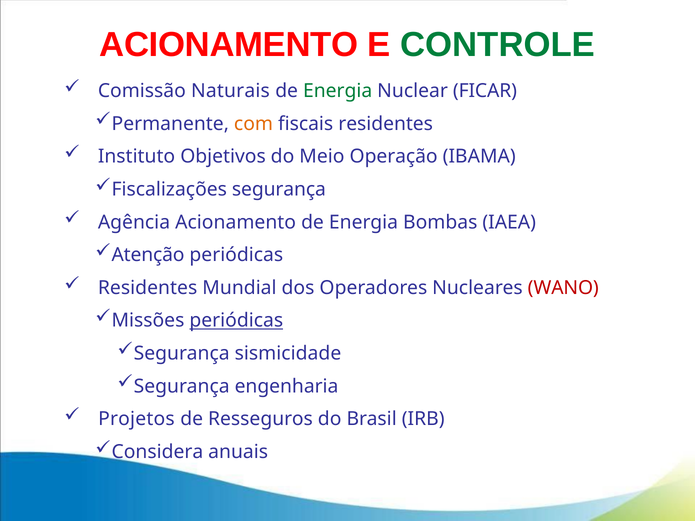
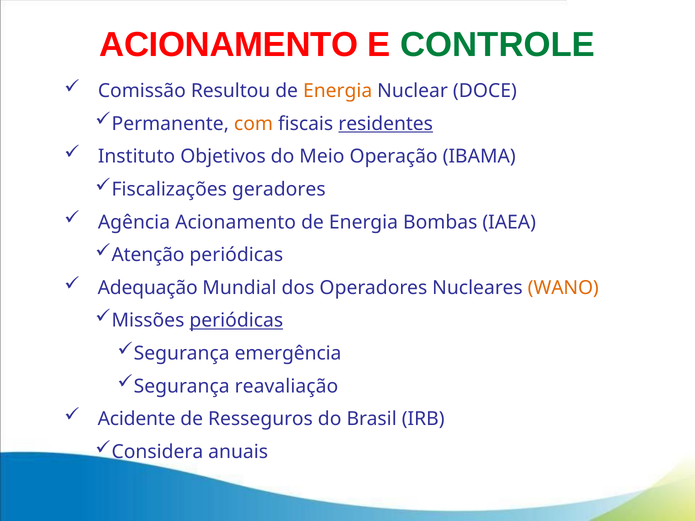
Naturais: Naturais -> Resultou
Energia at (338, 91) colour: green -> orange
FICAR: FICAR -> DOCE
residentes at (386, 124) underline: none -> present
Fiscalizações segurança: segurança -> geradores
Residentes at (148, 288): Residentes -> Adequação
WANO colour: red -> orange
sismicidade: sismicidade -> emergência
engenharia: engenharia -> reavaliação
Projetos: Projetos -> Acidente
